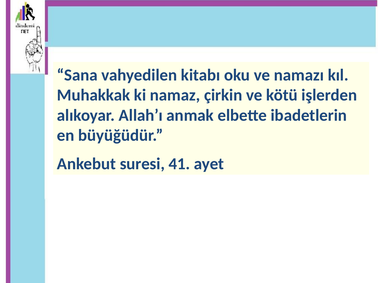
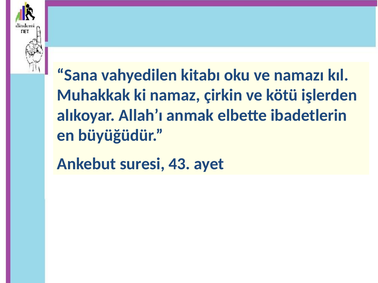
41: 41 -> 43
